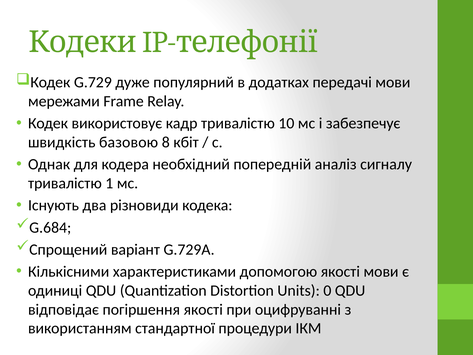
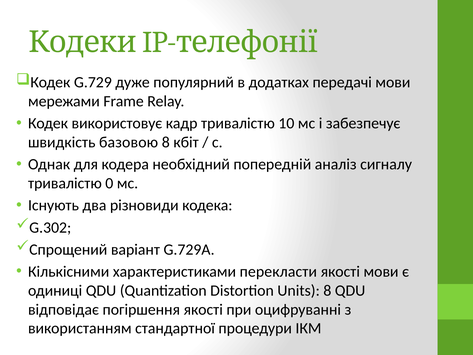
1: 1 -> 0
G.684: G.684 -> G.302
допомогою: допомогою -> перекласти
Units 0: 0 -> 8
